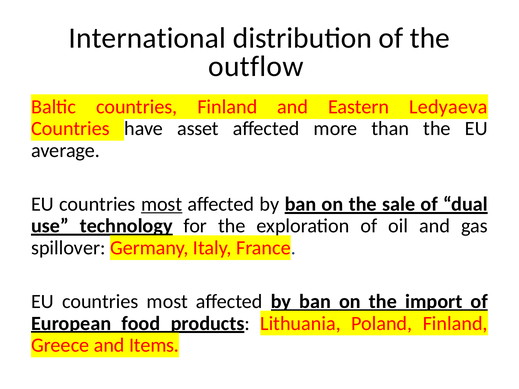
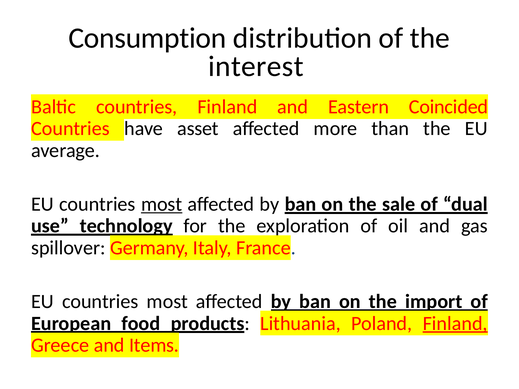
International: International -> Consumption
outflow: outflow -> interest
Ledyaeva: Ledyaeva -> Coincided
Finland at (455, 324) underline: none -> present
